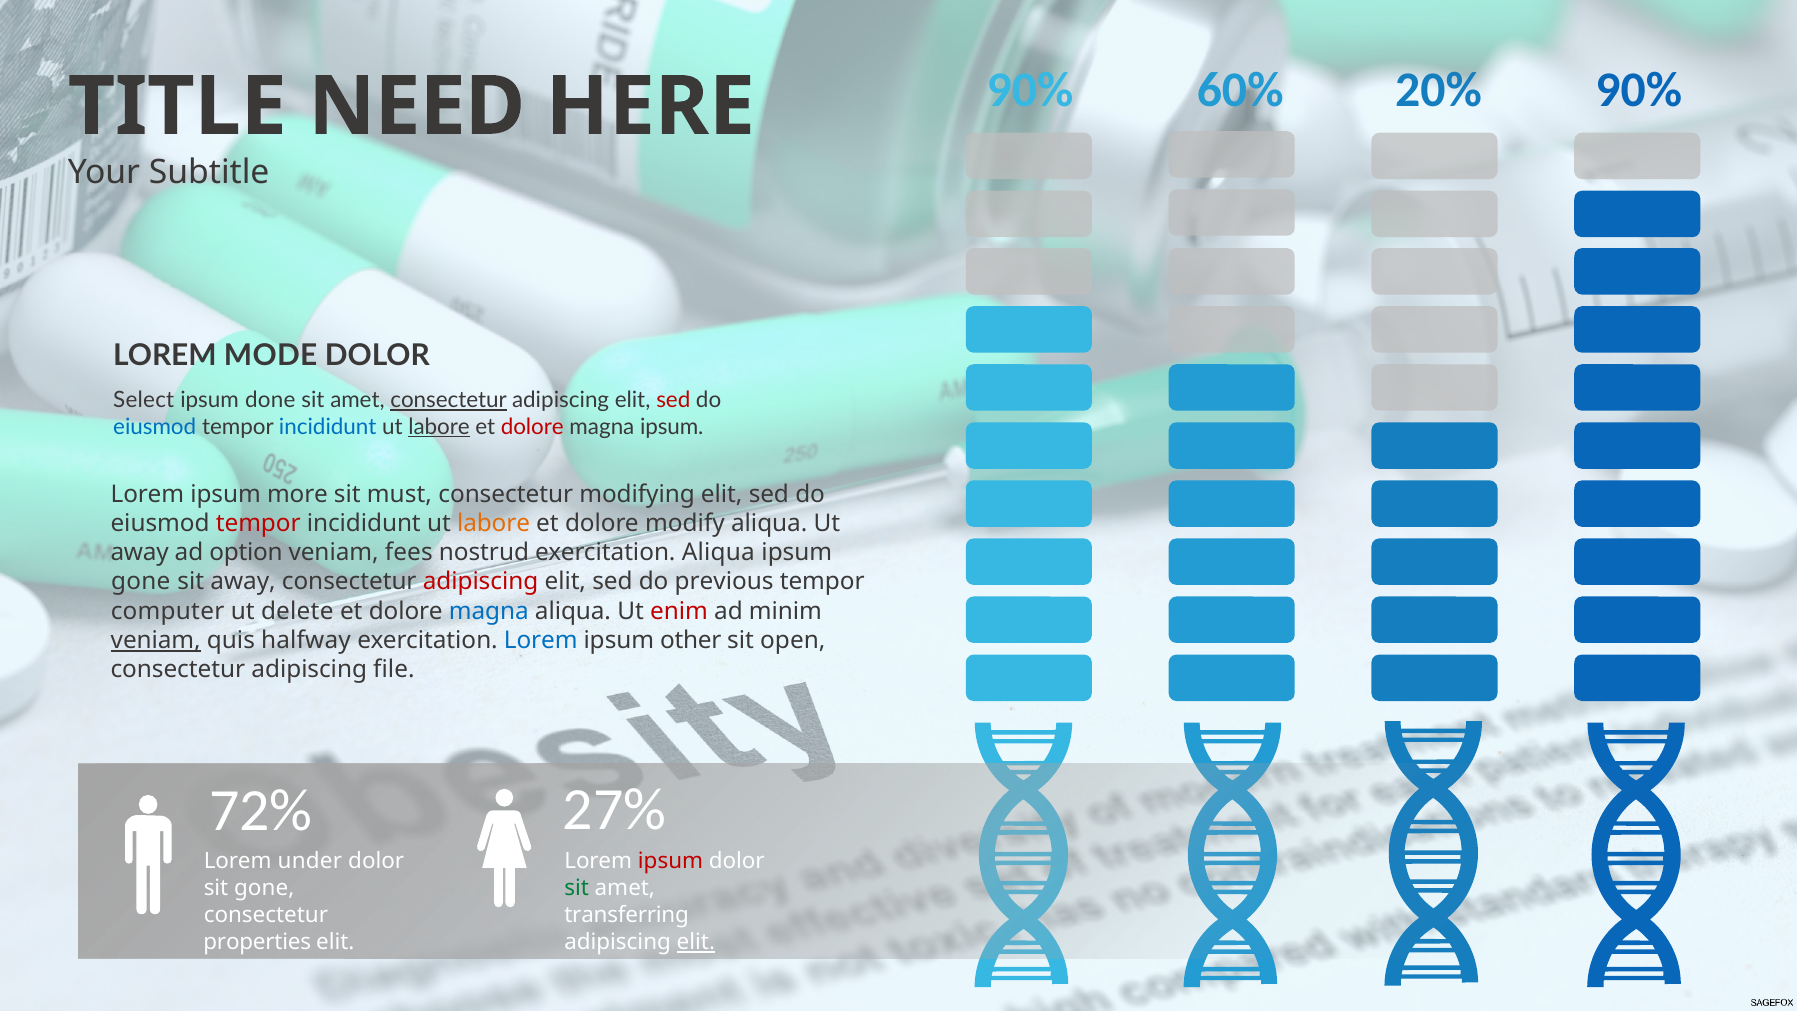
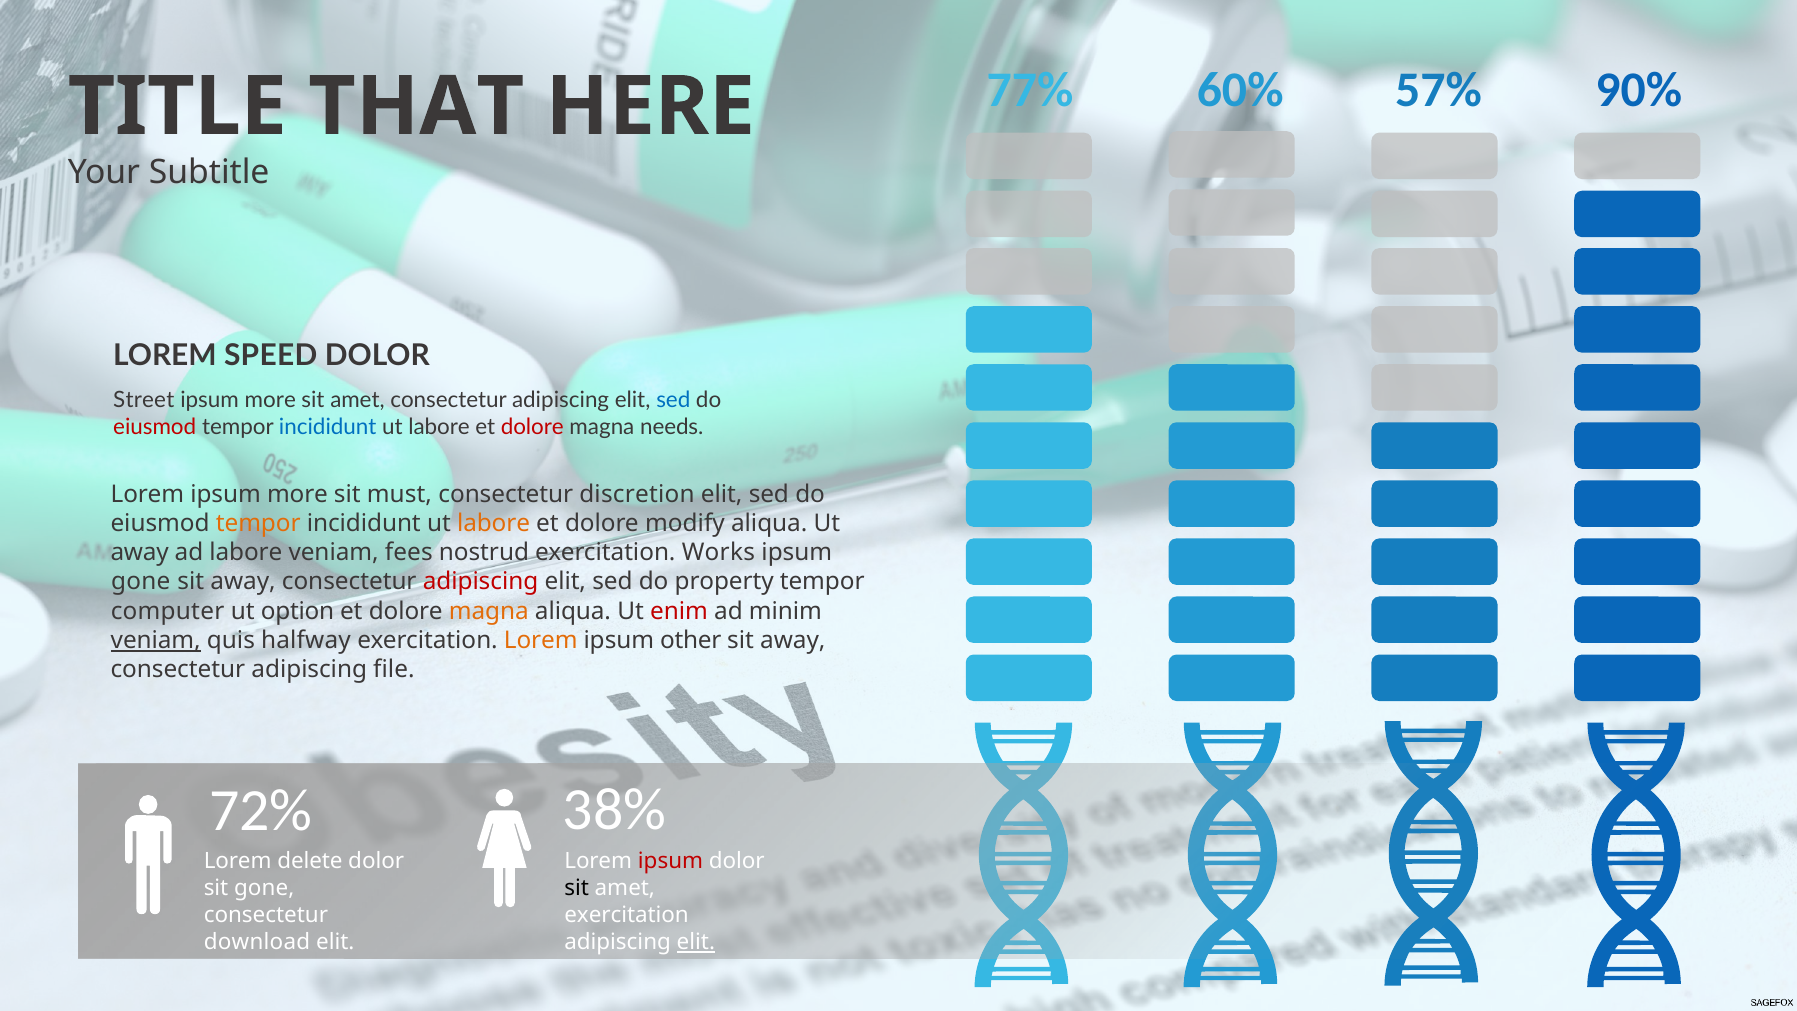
90% at (1030, 90): 90% -> 77%
20%: 20% -> 57%
NEED: NEED -> THAT
MODE: MODE -> SPEED
Select: Select -> Street
done at (270, 400): done -> more
consectetur at (449, 400) underline: present -> none
sed at (673, 400) colour: red -> blue
eiusmod at (155, 427) colour: blue -> red
labore at (439, 427) underline: present -> none
magna ipsum: ipsum -> needs
modifying: modifying -> discretion
tempor at (258, 523) colour: red -> orange
ad option: option -> labore
exercitation Aliqua: Aliqua -> Works
previous: previous -> property
delete: delete -> option
magna at (489, 611) colour: blue -> orange
Lorem at (541, 640) colour: blue -> orange
open at (793, 640): open -> away
27%: 27% -> 38%
under: under -> delete
sit at (577, 888) colour: green -> black
transferring at (627, 915): transferring -> exercitation
properties: properties -> download
